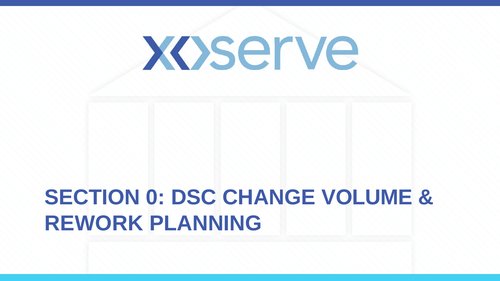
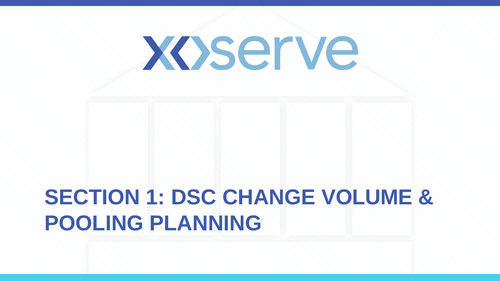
0: 0 -> 1
REWORK: REWORK -> POOLING
